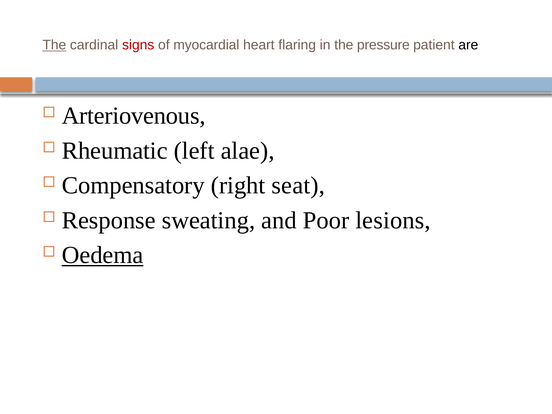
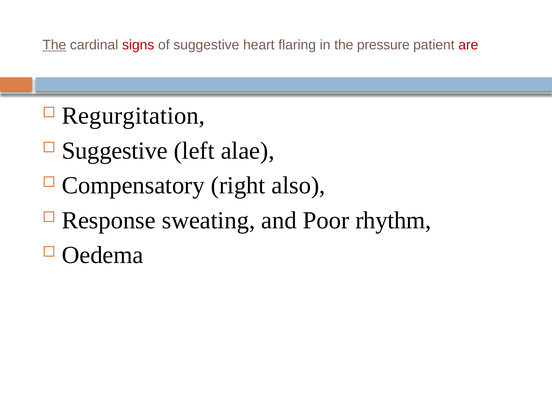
of myocardial: myocardial -> suggestive
are colour: black -> red
Arteriovenous: Arteriovenous -> Regurgitation
Rheumatic at (115, 151): Rheumatic -> Suggestive
seat: seat -> also
lesions: lesions -> rhythm
Oedema underline: present -> none
